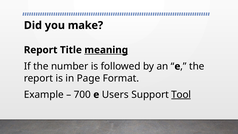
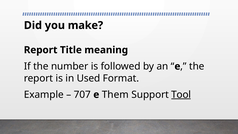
meaning underline: present -> none
Page: Page -> Used
700: 700 -> 707
Users: Users -> Them
